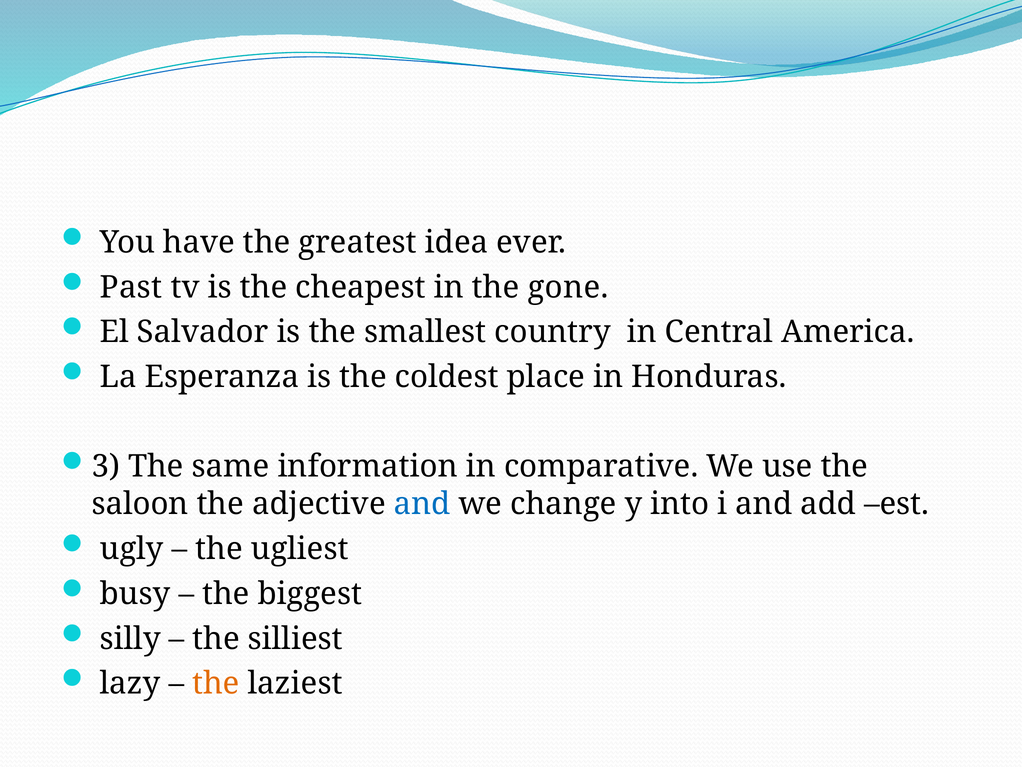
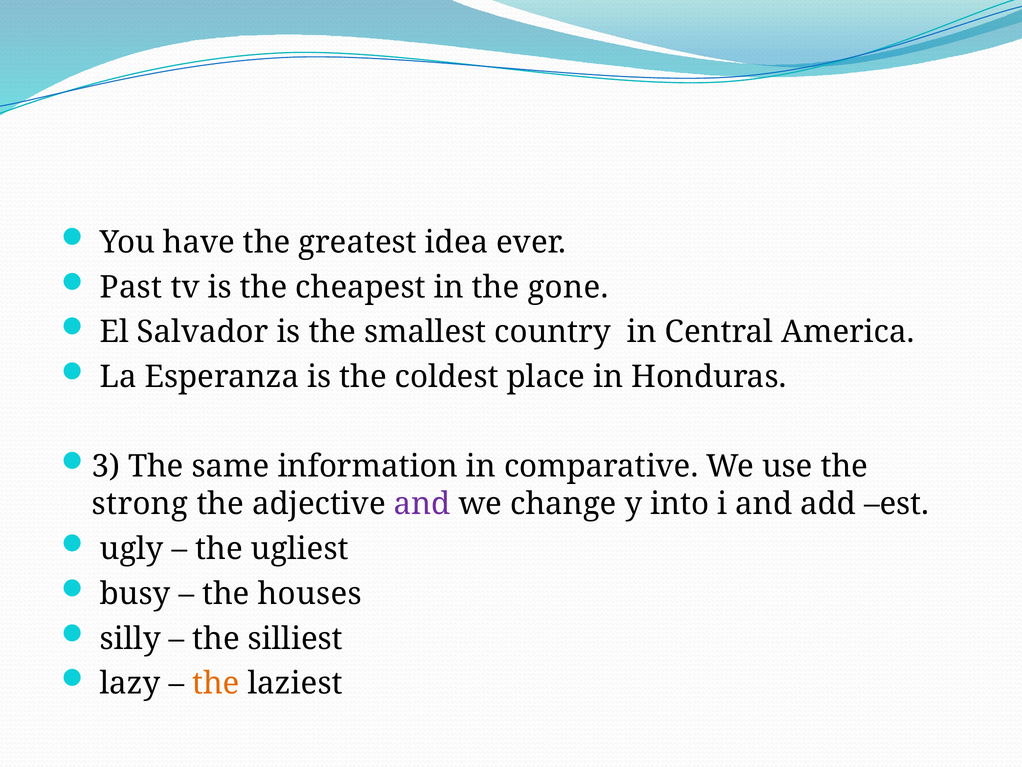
saloon: saloon -> strong
and at (422, 504) colour: blue -> purple
biggest: biggest -> houses
